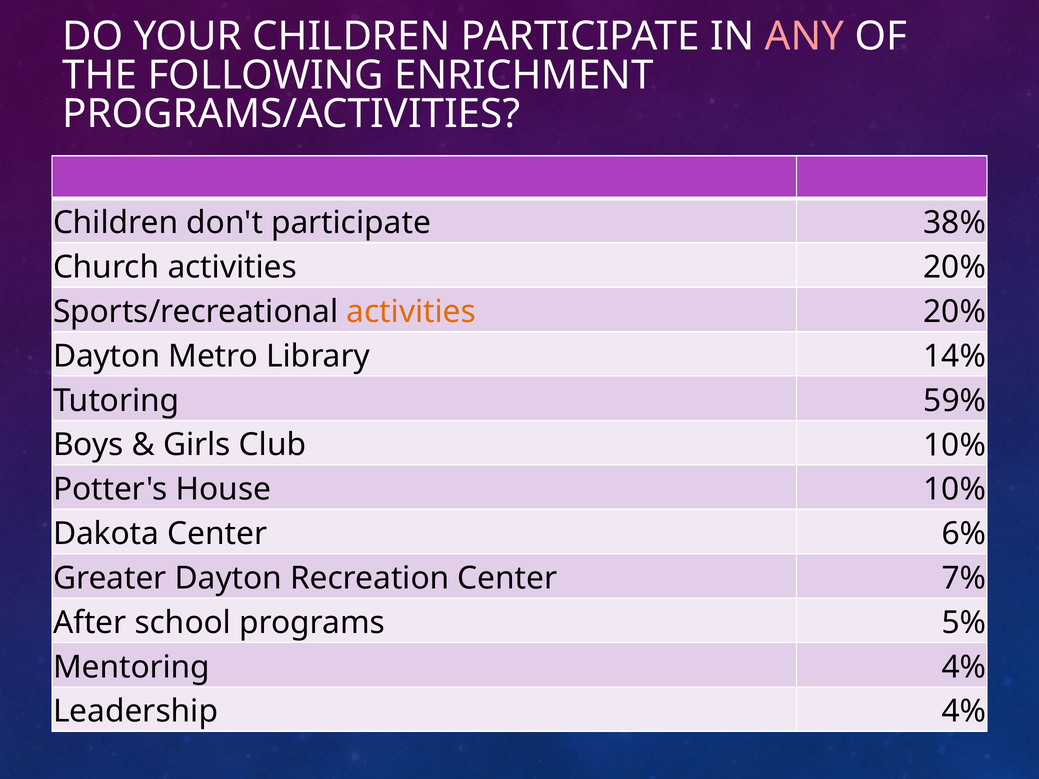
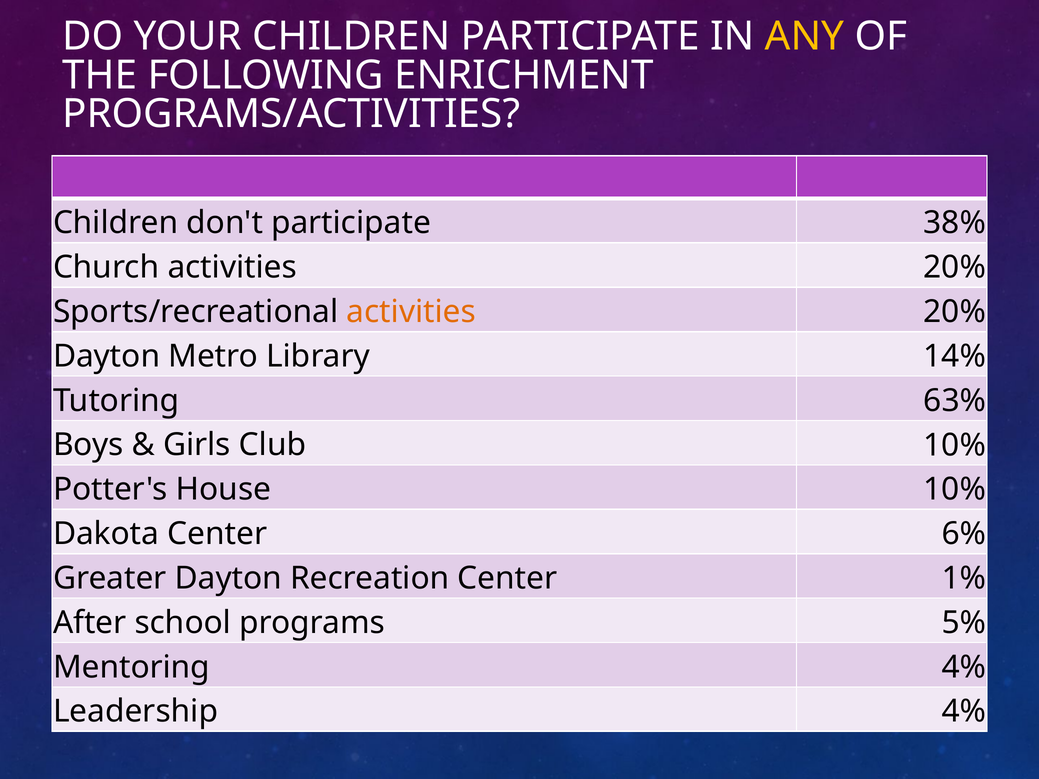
ANY colour: pink -> yellow
59%: 59% -> 63%
7%: 7% -> 1%
